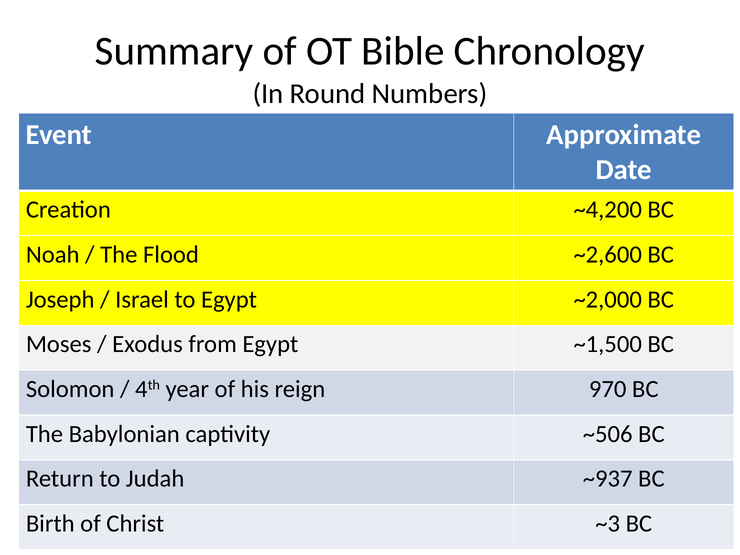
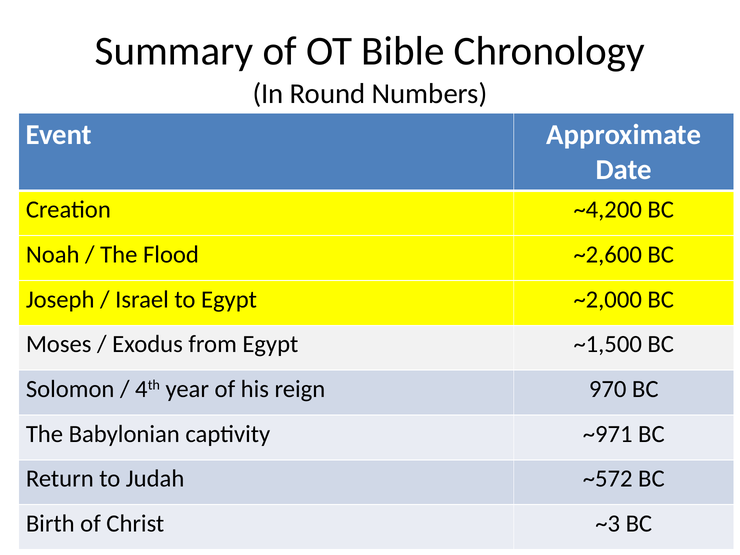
~506: ~506 -> ~971
~937: ~937 -> ~572
